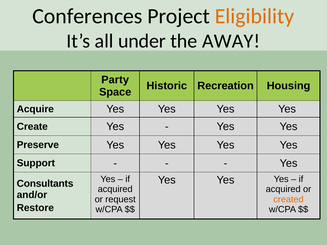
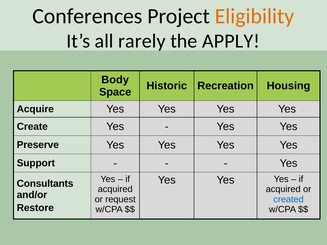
under: under -> rarely
AWAY: AWAY -> APPLY
Party: Party -> Body
created colour: orange -> blue
